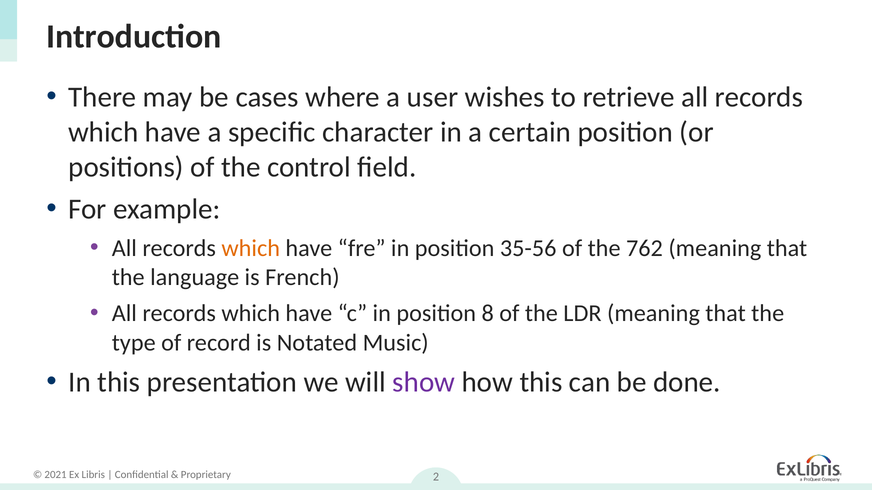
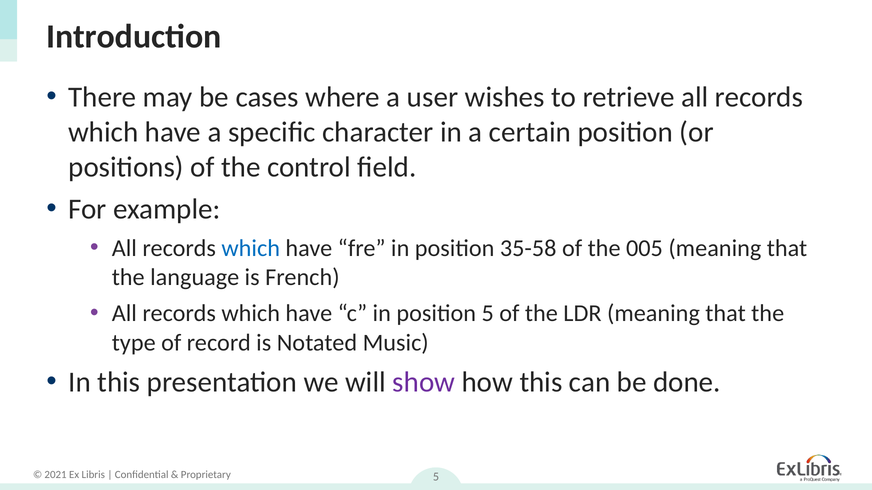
which at (251, 248) colour: orange -> blue
35-56: 35-56 -> 35-58
762: 762 -> 005
position 8: 8 -> 5
2 at (436, 477): 2 -> 5
